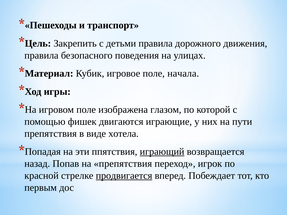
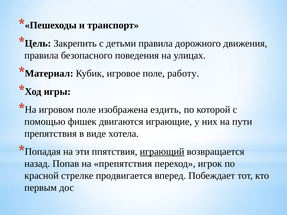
начала: начала -> работу
глазом: глазом -> ездить
продвигается underline: present -> none
